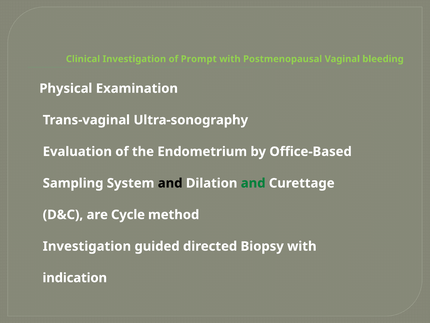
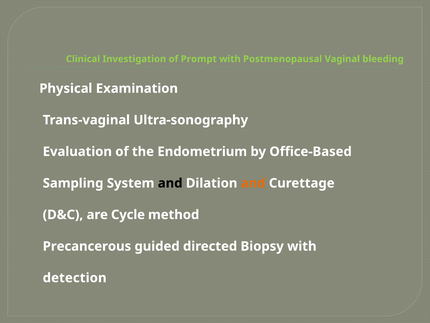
and at (253, 183) colour: green -> orange
Investigation at (87, 246): Investigation -> Precancerous
indication: indication -> detection
